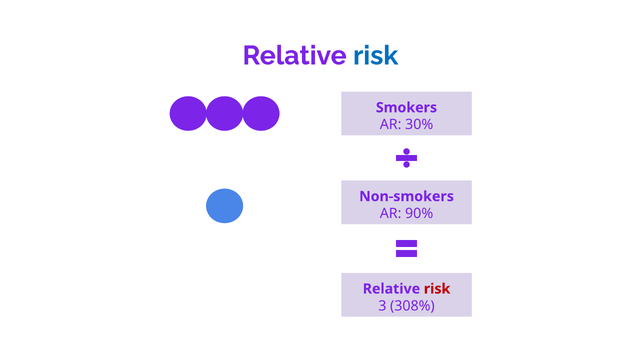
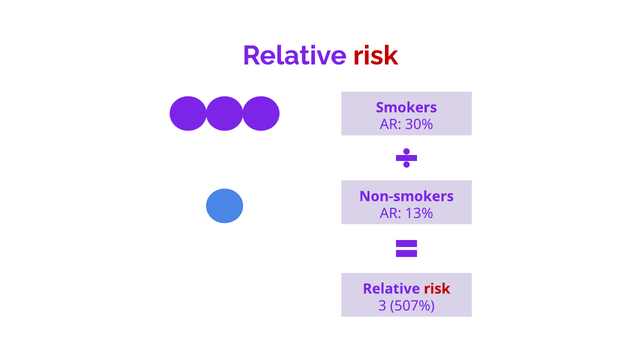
risk at (376, 55) colour: blue -> red
90%: 90% -> 13%
308%: 308% -> 507%
